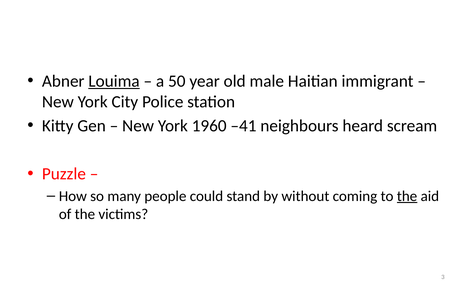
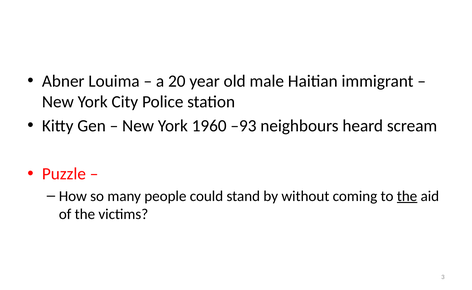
Louima underline: present -> none
50: 50 -> 20
–41: –41 -> –93
